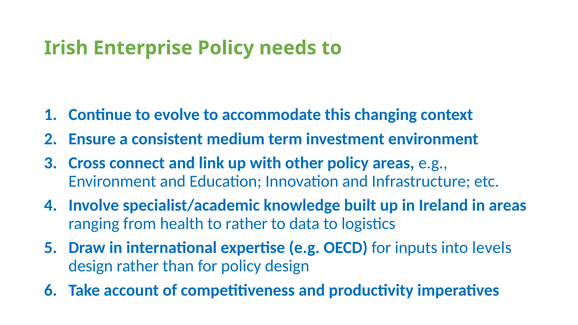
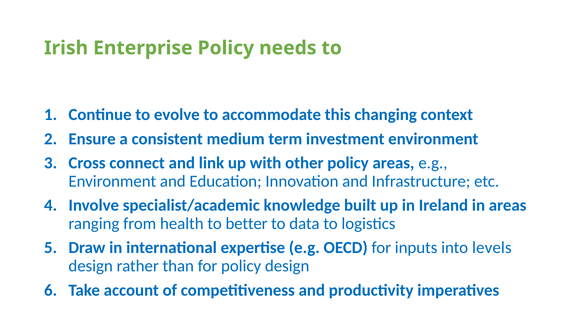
to rather: rather -> better
